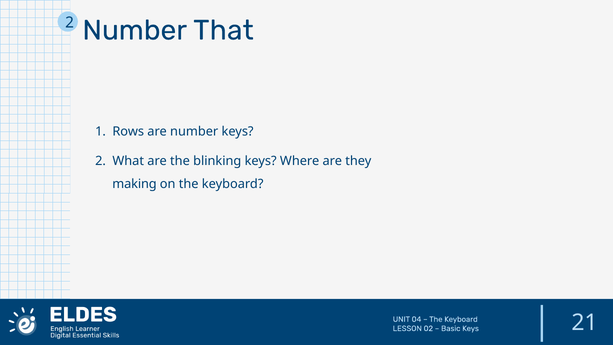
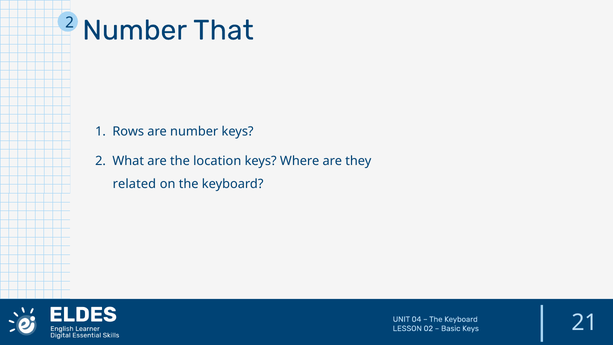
blinking: blinking -> location
making: making -> related
